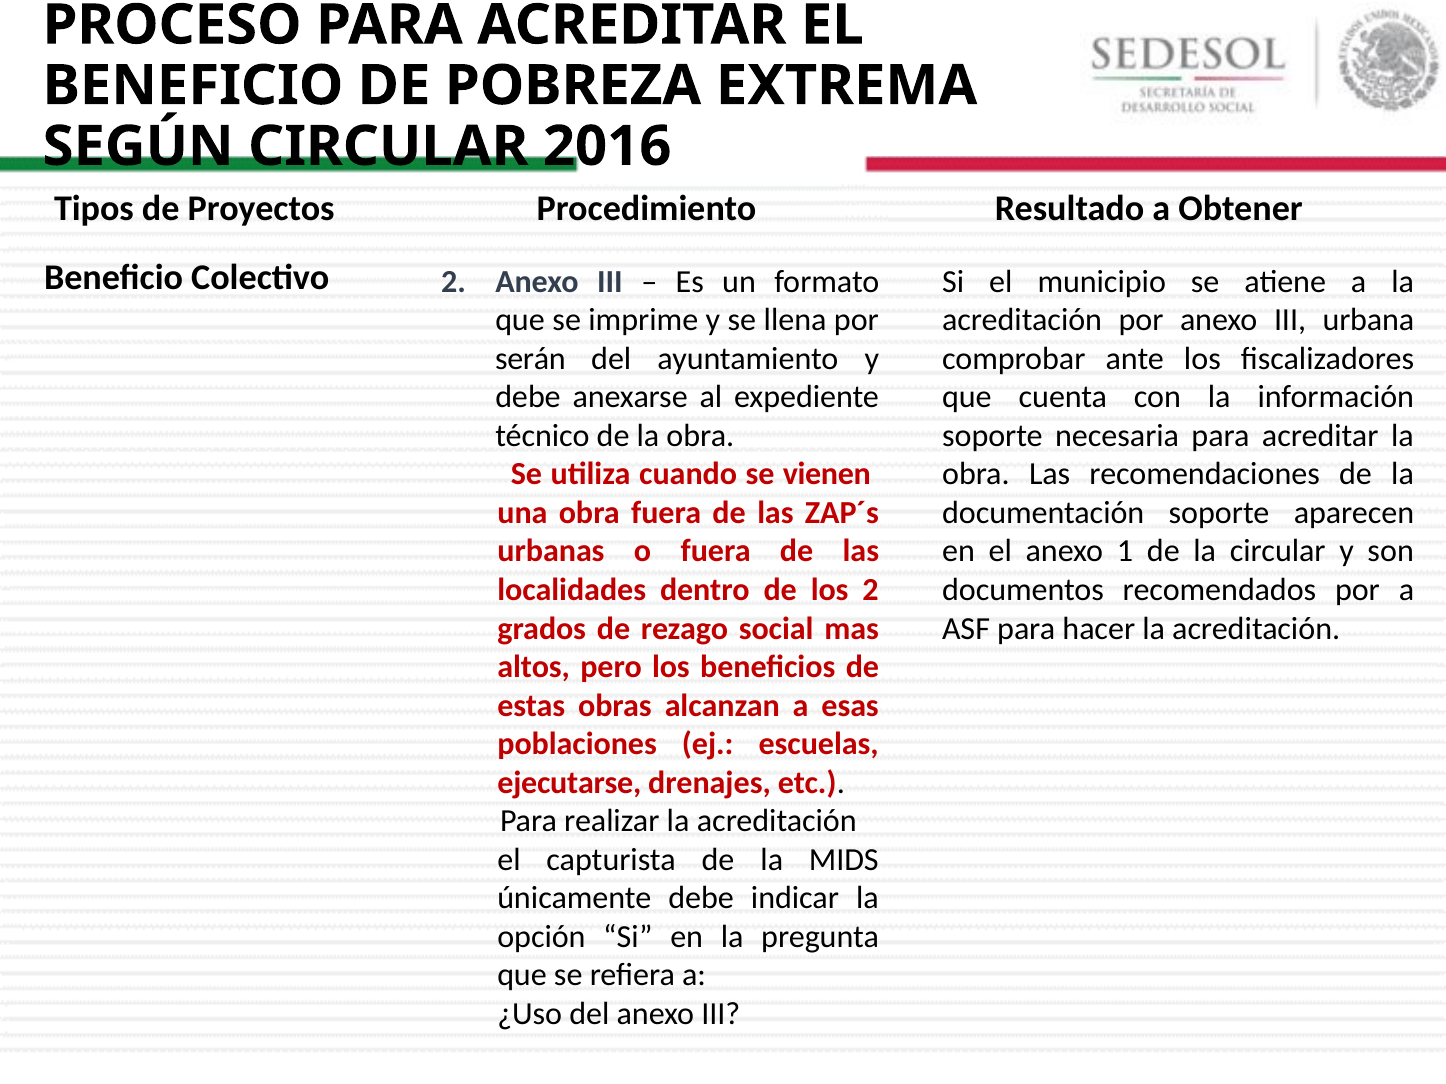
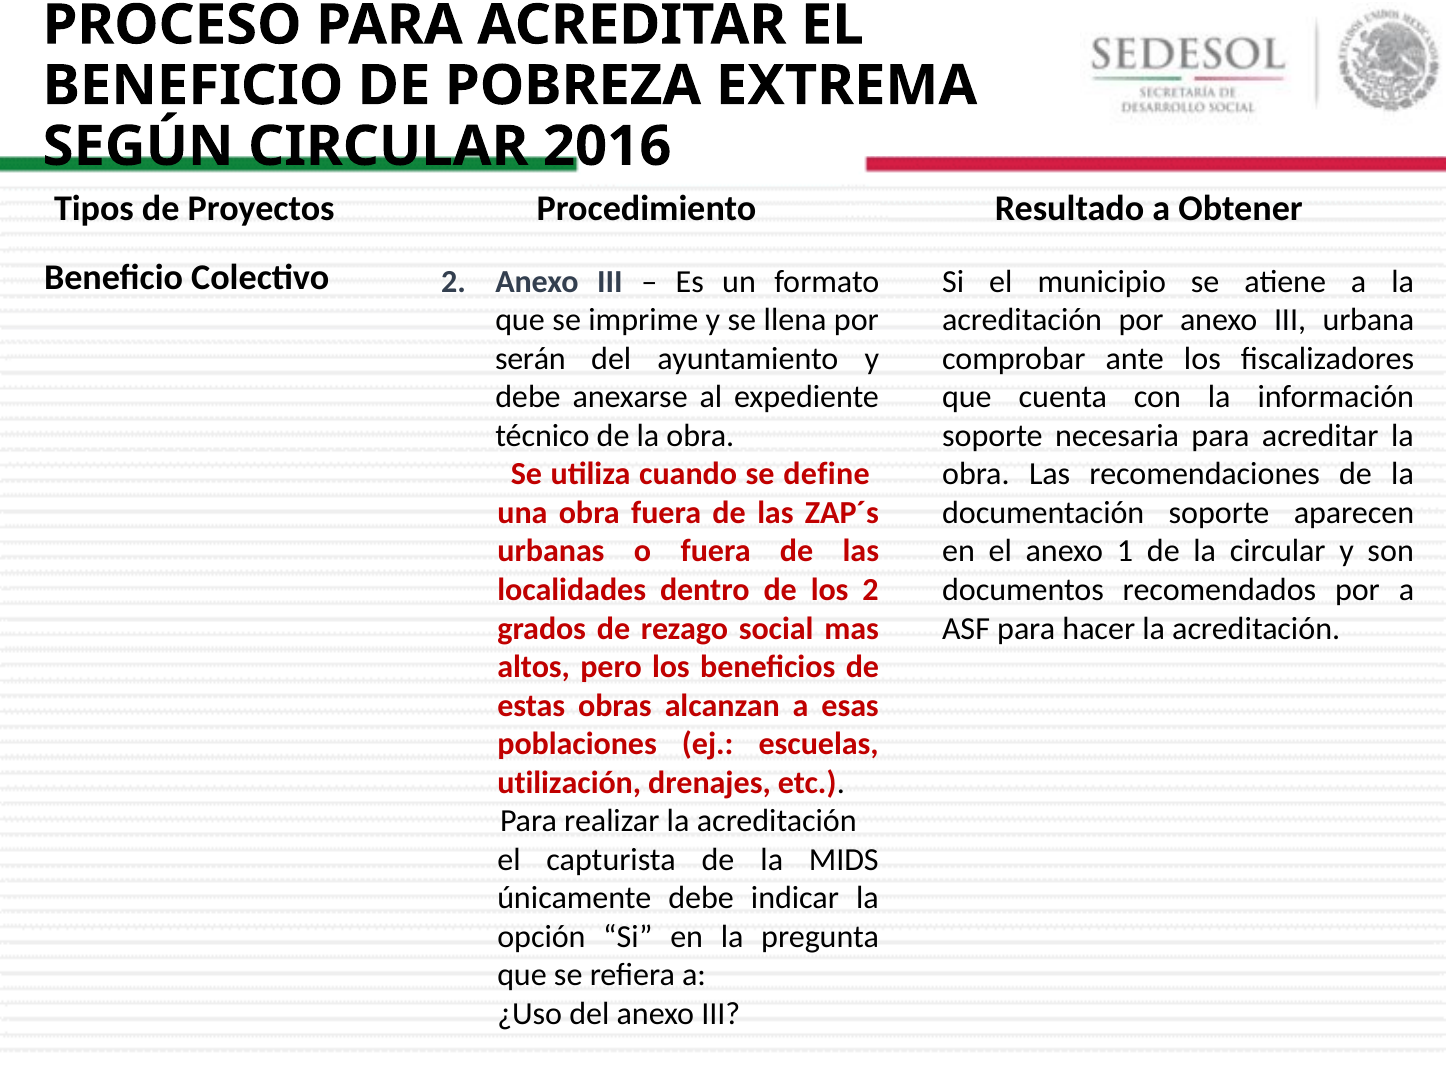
vienen: vienen -> define
ejecutarse: ejecutarse -> utilización
